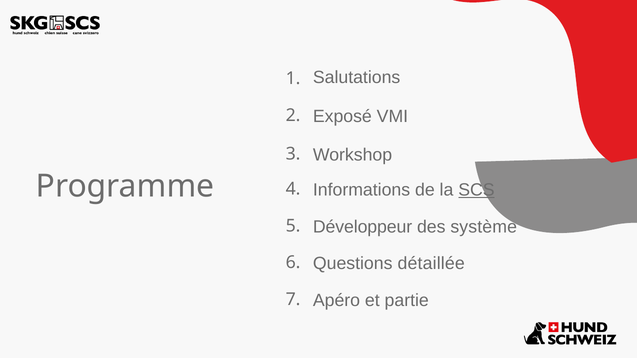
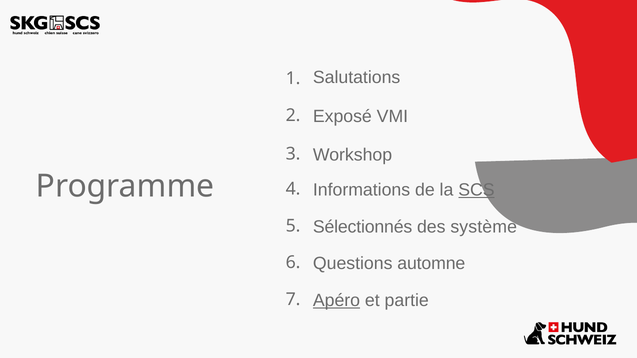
Développeur: Développeur -> Sélectionnés
détaillée: détaillée -> automne
Apéro underline: none -> present
